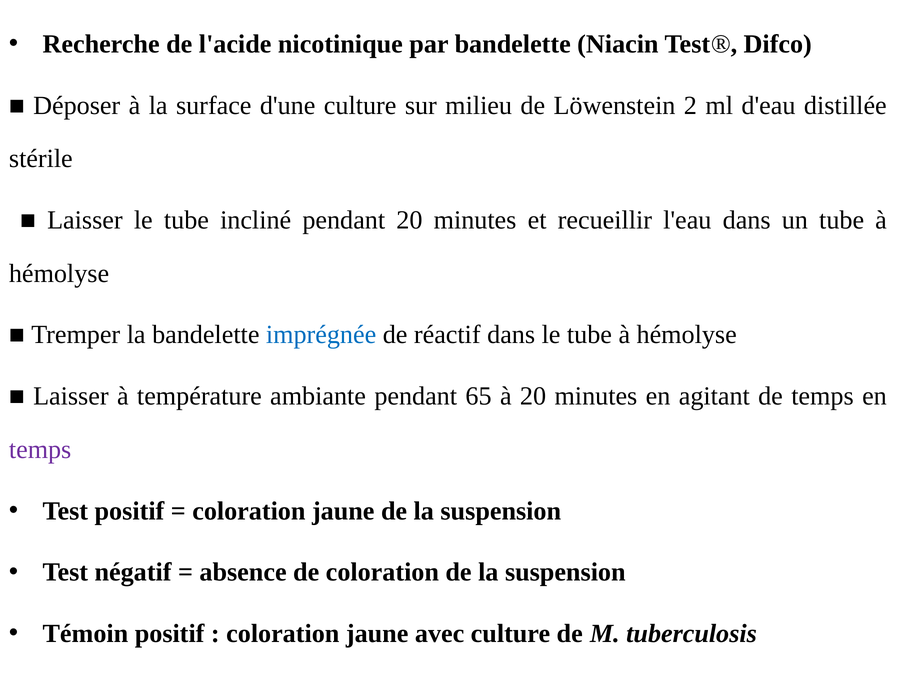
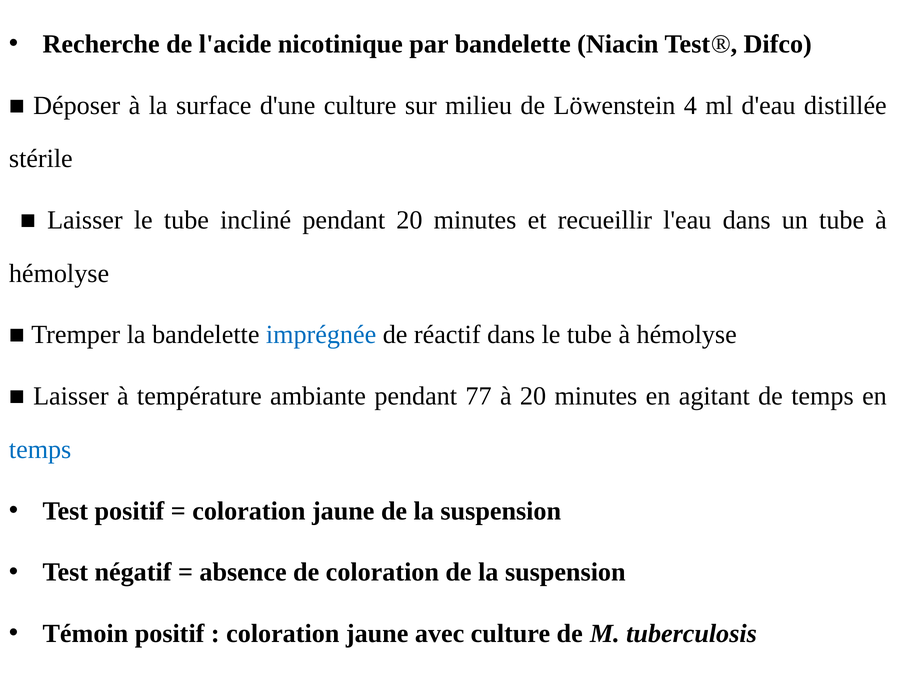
2: 2 -> 4
65: 65 -> 77
temps at (40, 449) colour: purple -> blue
